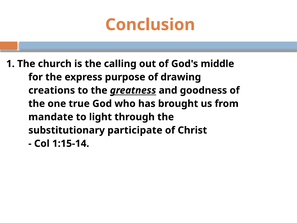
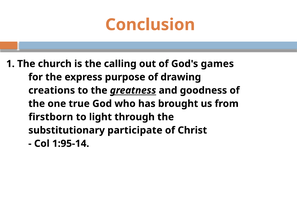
middle: middle -> games
mandate: mandate -> firstborn
1:15-14: 1:15-14 -> 1:95-14
